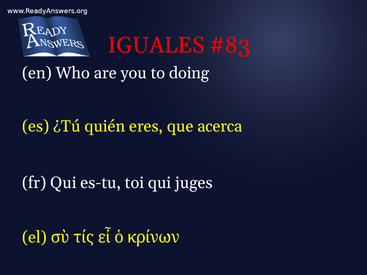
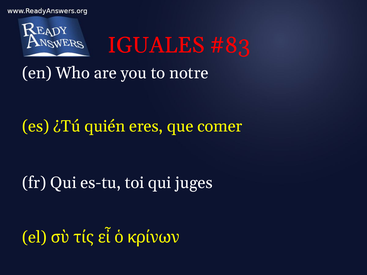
doing: doing -> notre
acerca: acerca -> comer
